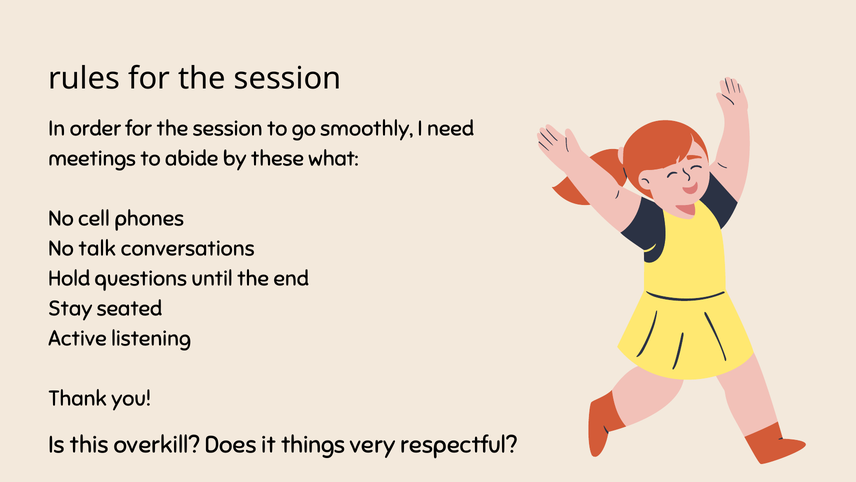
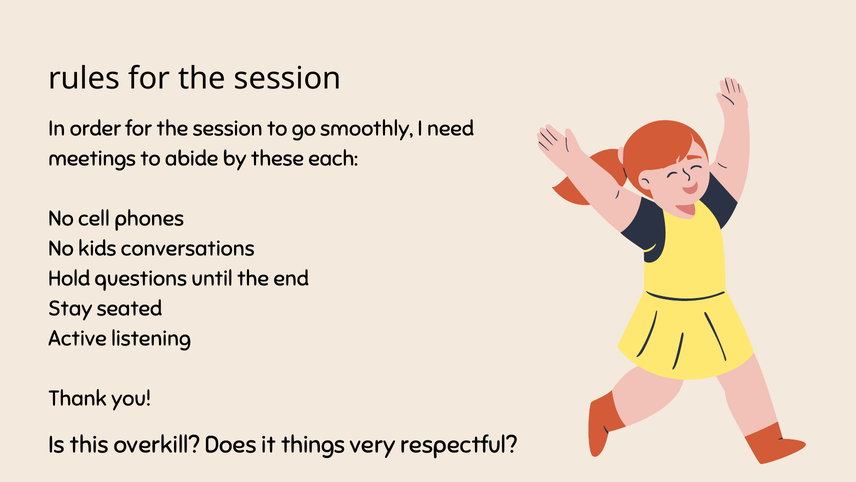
what: what -> each
talk: talk -> kids
